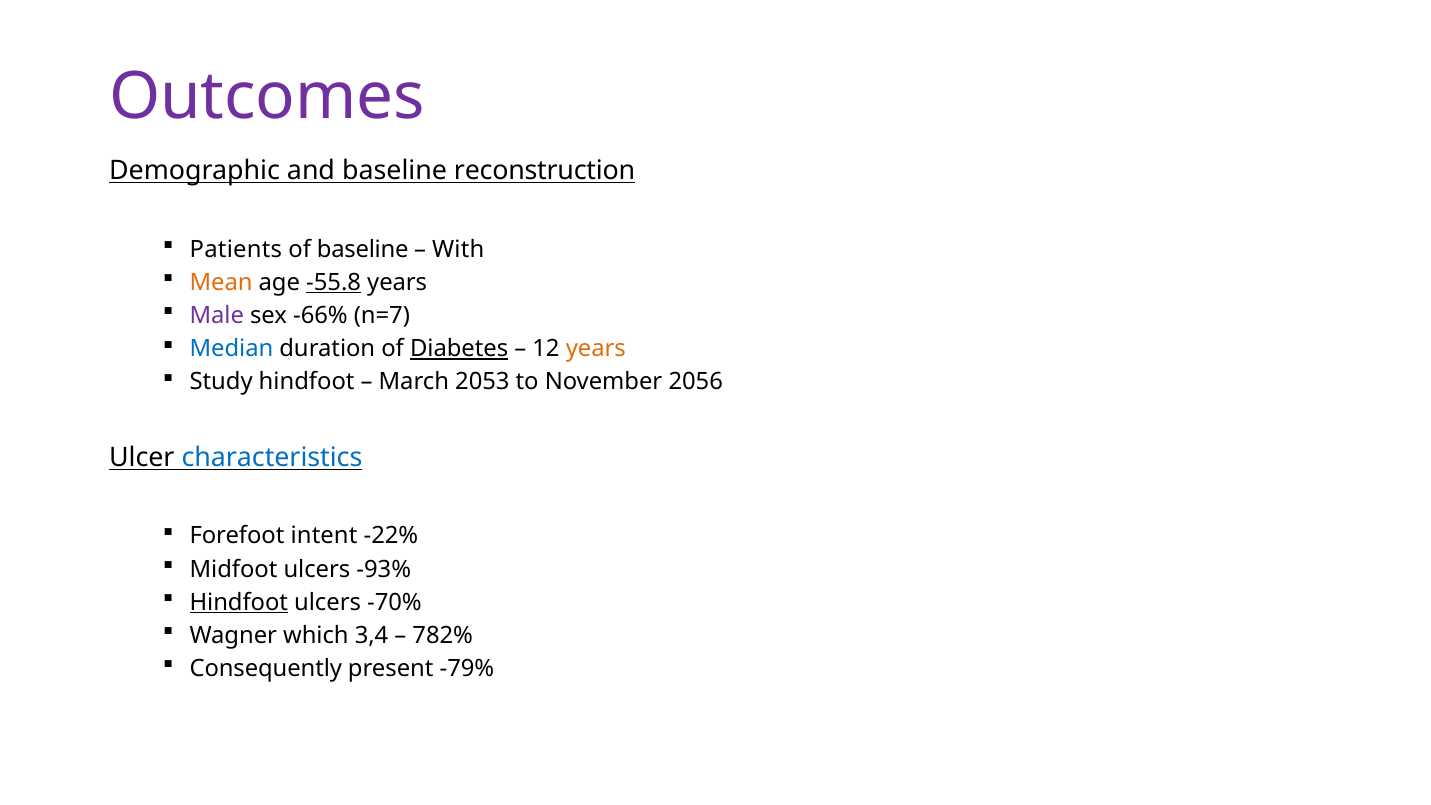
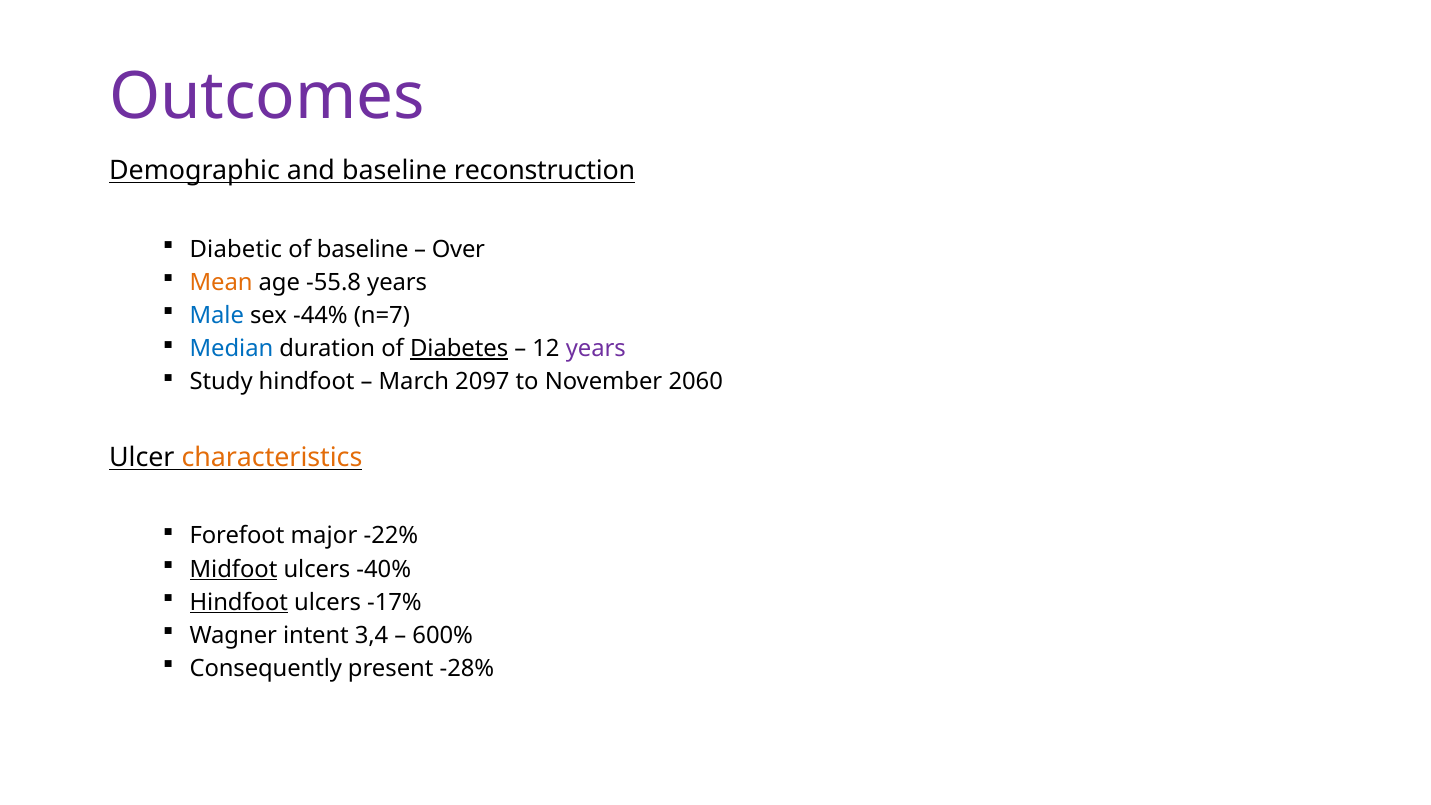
Patients: Patients -> Diabetic
With: With -> Over
-55.8 underline: present -> none
Male colour: purple -> blue
-66%: -66% -> -44%
years at (596, 349) colour: orange -> purple
2053: 2053 -> 2097
2056: 2056 -> 2060
characteristics colour: blue -> orange
intent: intent -> major
Midfoot underline: none -> present
-93%: -93% -> -40%
-70%: -70% -> -17%
which: which -> intent
782%: 782% -> 600%
-79%: -79% -> -28%
